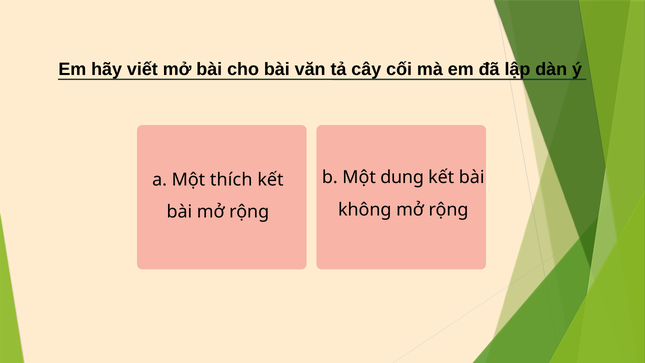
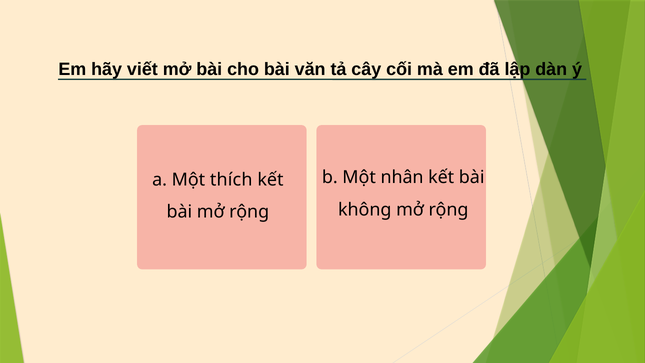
dung: dung -> nhân
